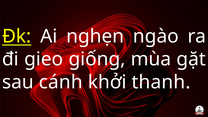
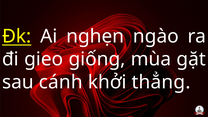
thanh: thanh -> thẳng
